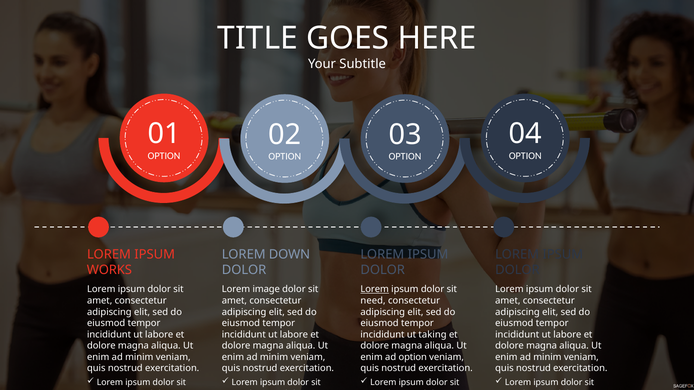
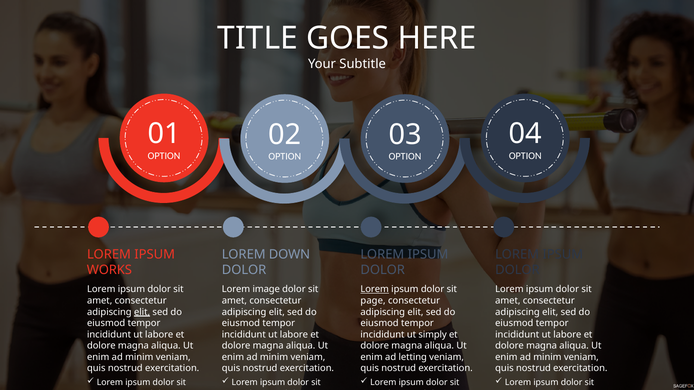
need: need -> page
elit at (142, 312) underline: none -> present
taking: taking -> simply
ad option: option -> letting
